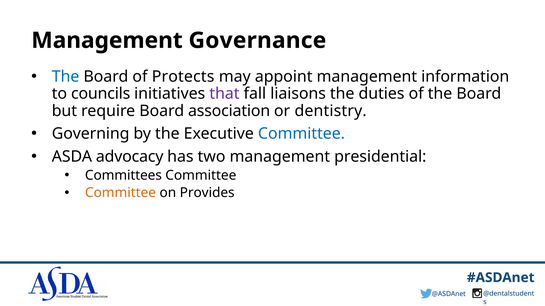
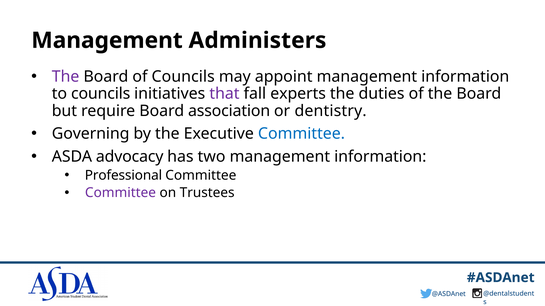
Governance: Governance -> Administers
The at (66, 77) colour: blue -> purple
of Protects: Protects -> Councils
liaisons: liaisons -> experts
two management presidential: presidential -> information
Committees: Committees -> Professional
Committee at (120, 193) colour: orange -> purple
Provides: Provides -> Trustees
